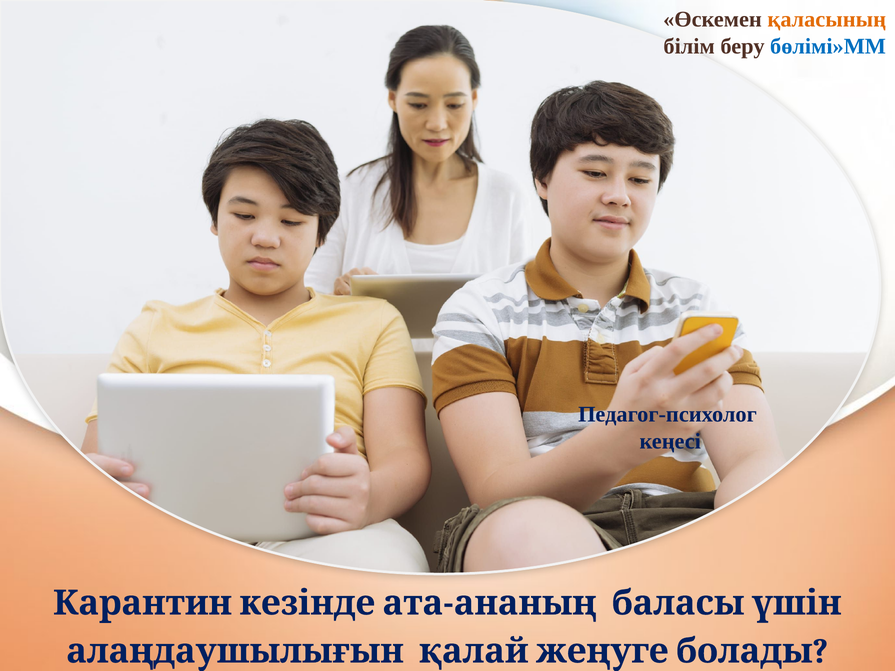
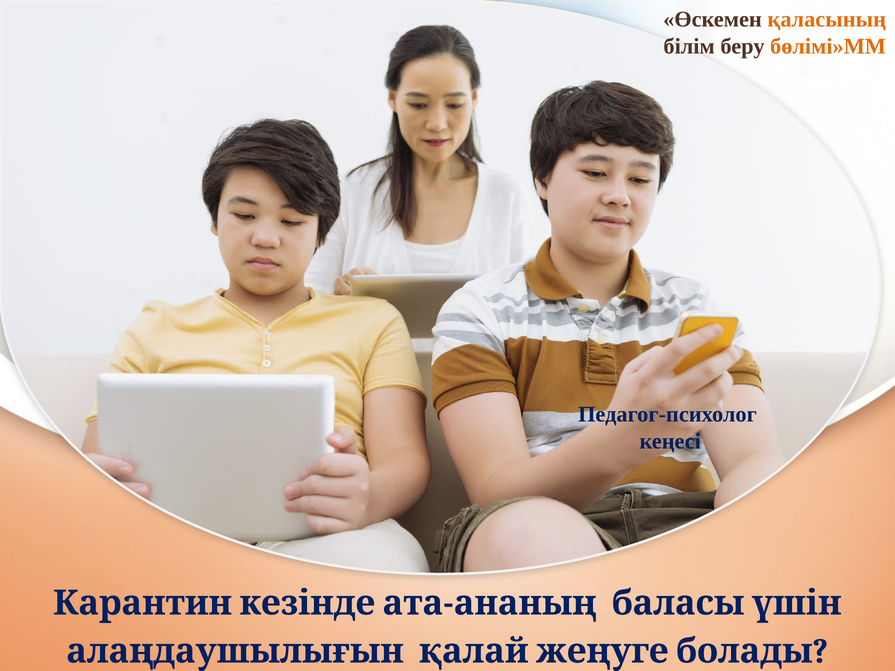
бөлімі»ММ colour: blue -> orange
